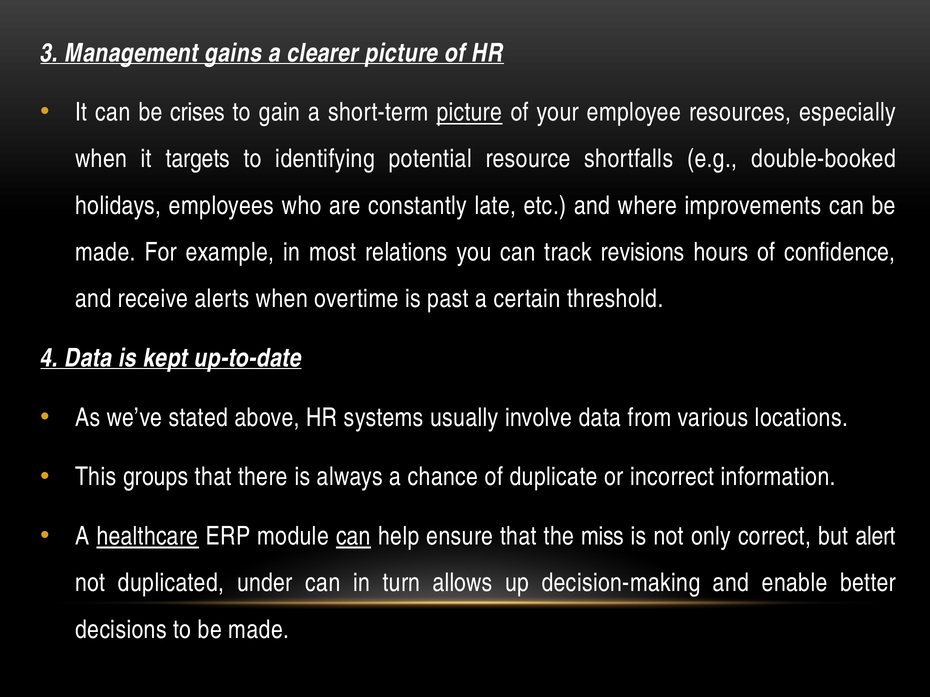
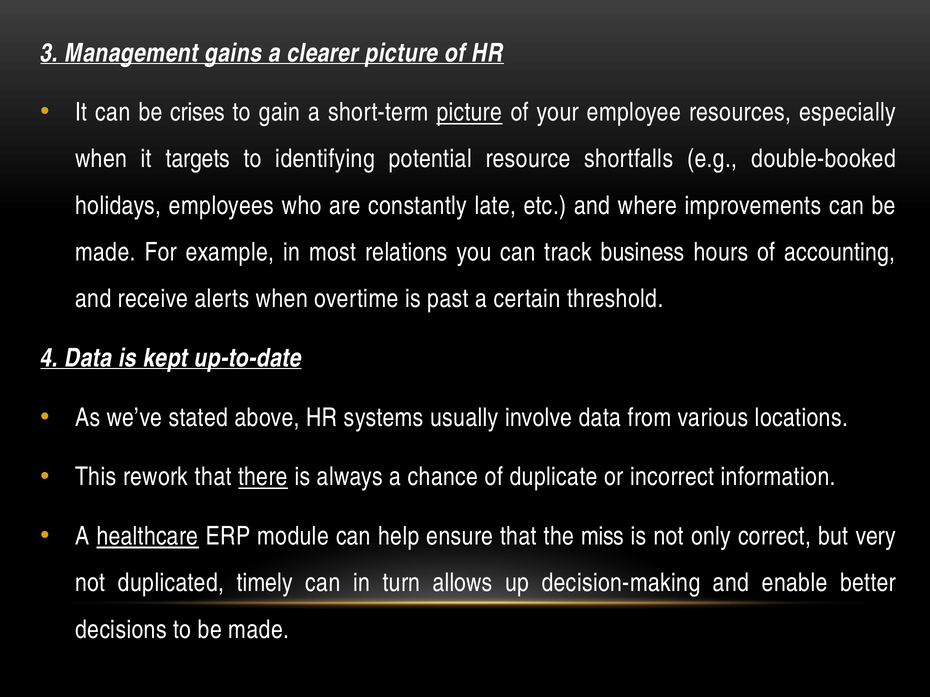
revisions: revisions -> business
confidence: confidence -> accounting
groups: groups -> rework
there underline: none -> present
can at (353, 537) underline: present -> none
alert: alert -> very
under: under -> timely
